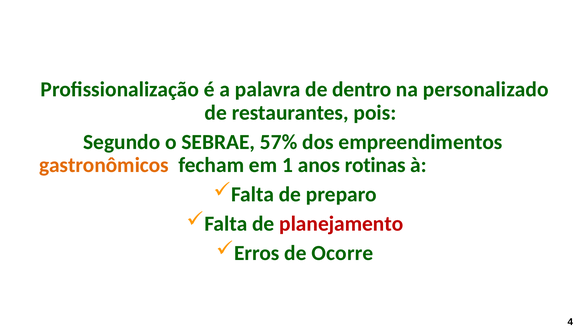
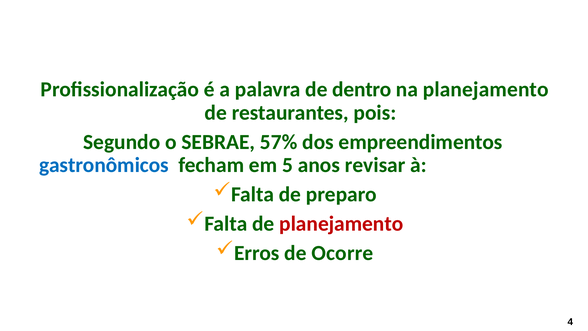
na personalizado: personalizado -> planejamento
gastronômicos colour: orange -> blue
1: 1 -> 5
rotinas: rotinas -> revisar
